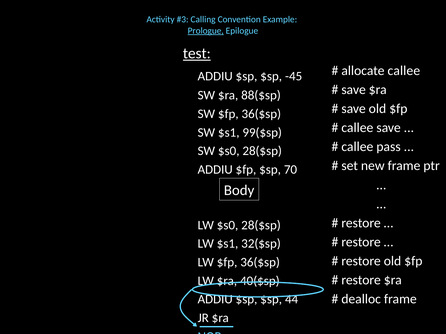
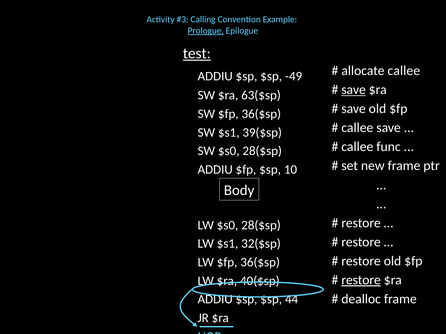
-45: -45 -> -49
save at (354, 90) underline: none -> present
88($sp: 88($sp -> 63($sp
99($sp: 99($sp -> 39($sp
pass: pass -> func
70: 70 -> 10
restore at (361, 280) underline: none -> present
